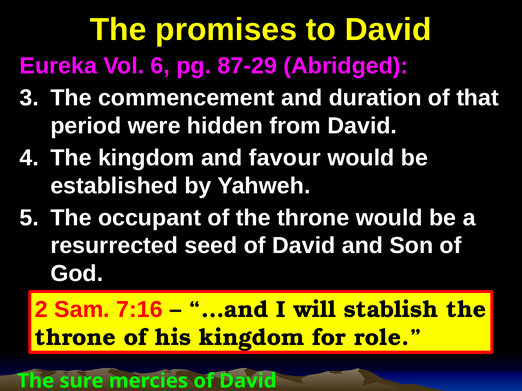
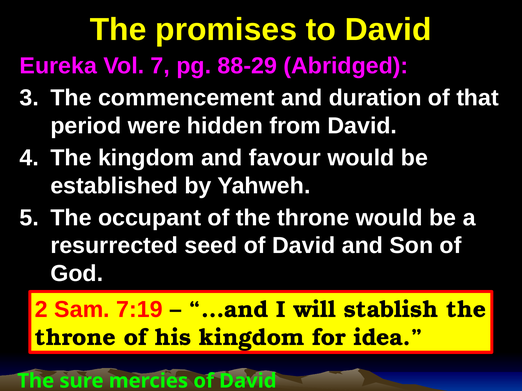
6: 6 -> 7
87-29: 87-29 -> 88-29
7:16: 7:16 -> 7:19
role: role -> idea
